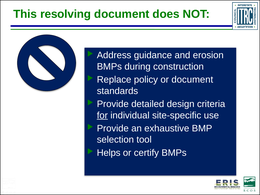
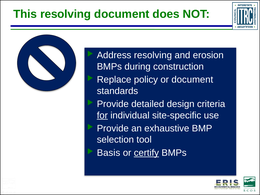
Address guidance: guidance -> resolving
Helps: Helps -> Basis
certify underline: none -> present
